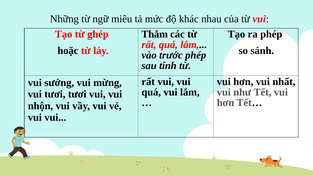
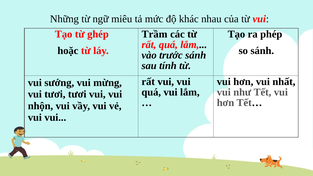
Thắm: Thắm -> Trầm
trước phép: phép -> sánh
